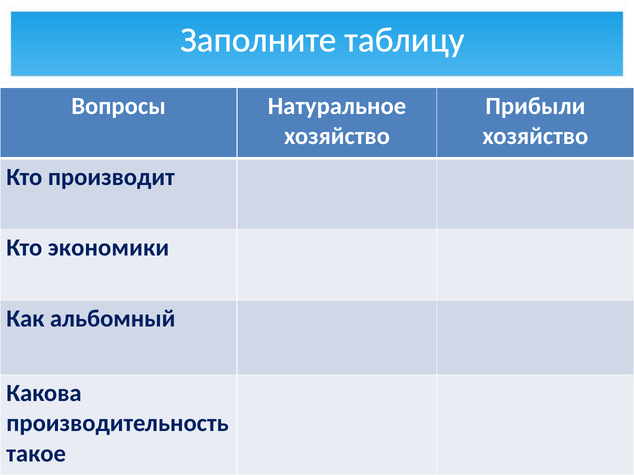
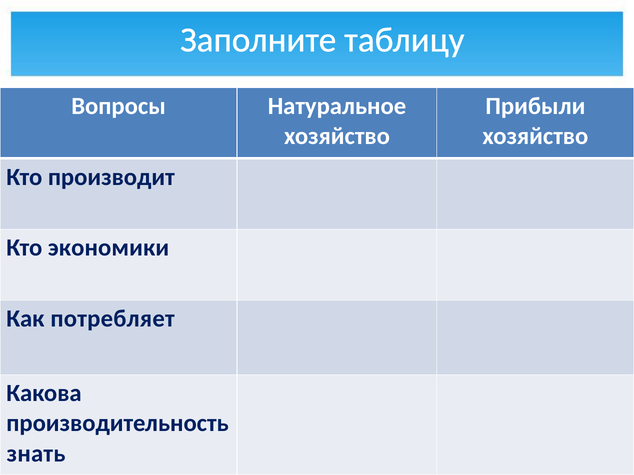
альбомный: альбомный -> потребляет
такое: такое -> знать
